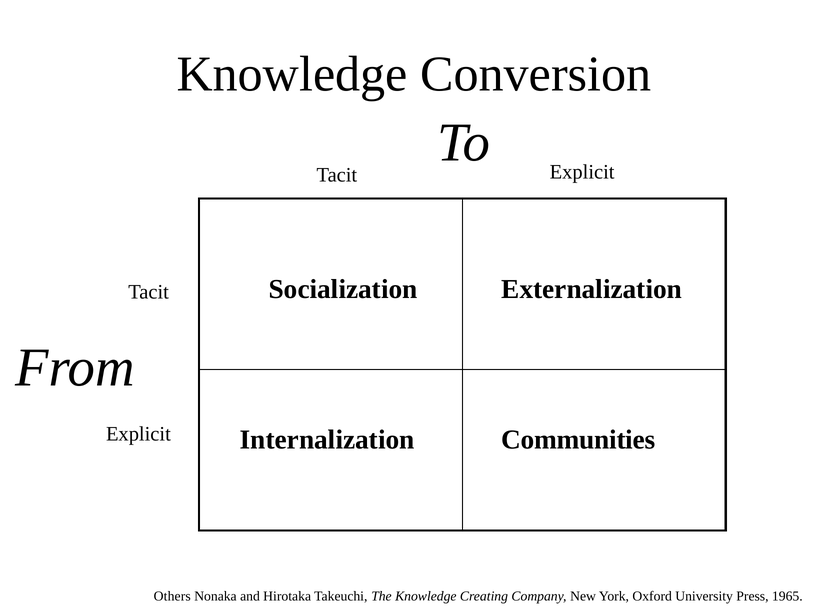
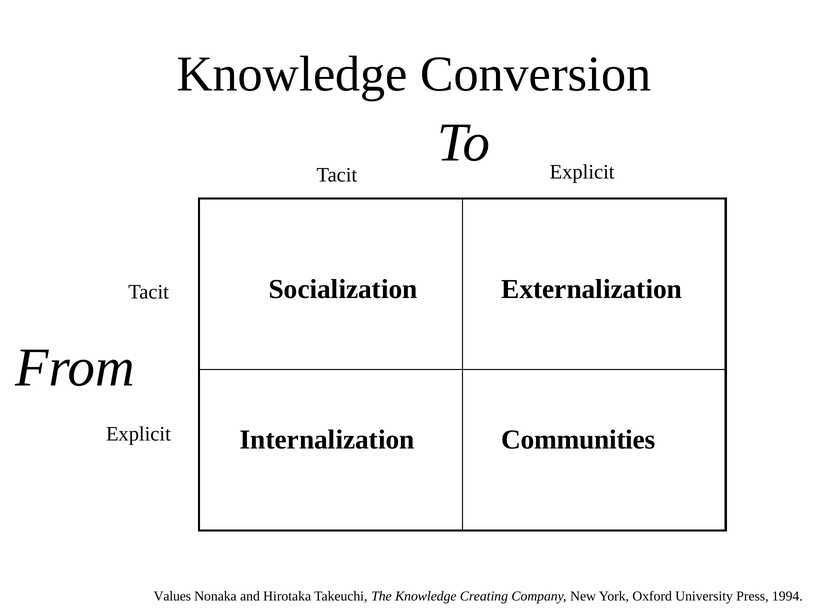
Others: Others -> Values
1965: 1965 -> 1994
